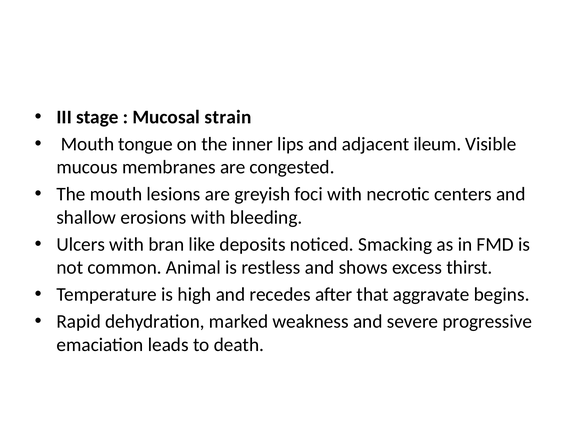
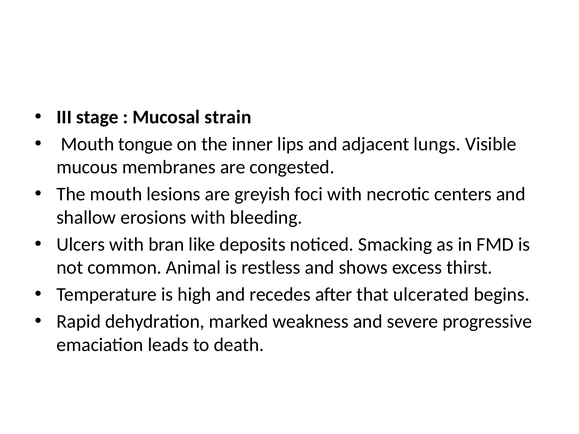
ileum: ileum -> lungs
aggravate: aggravate -> ulcerated
